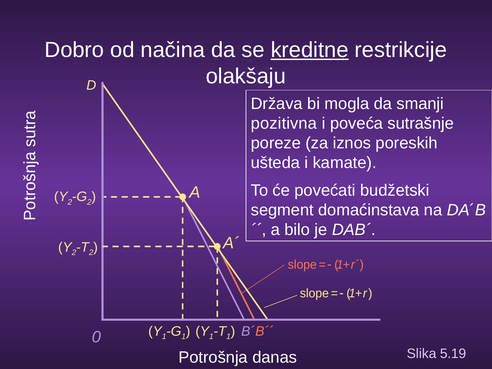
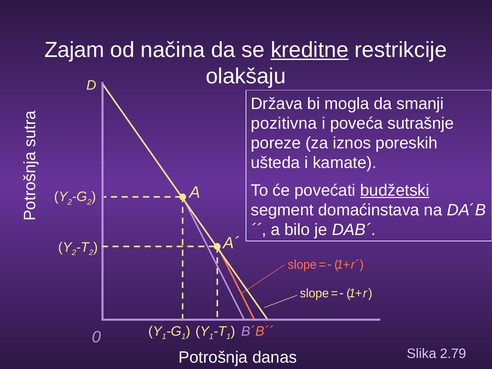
Dobro: Dobro -> Zajam
budžetski underline: none -> present
5.19: 5.19 -> 2.79
